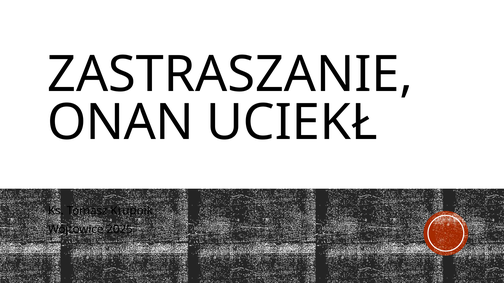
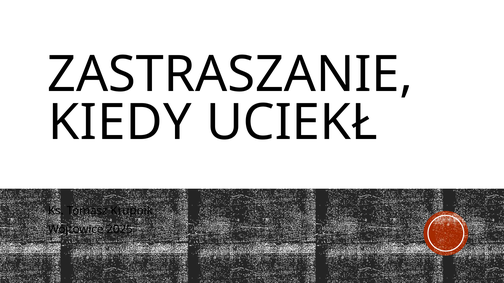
ONAN: ONAN -> KIEDY
